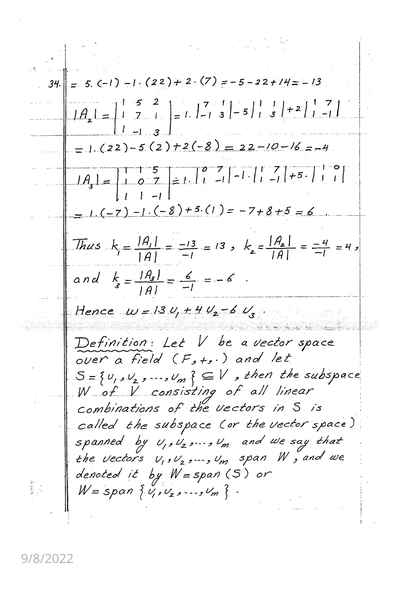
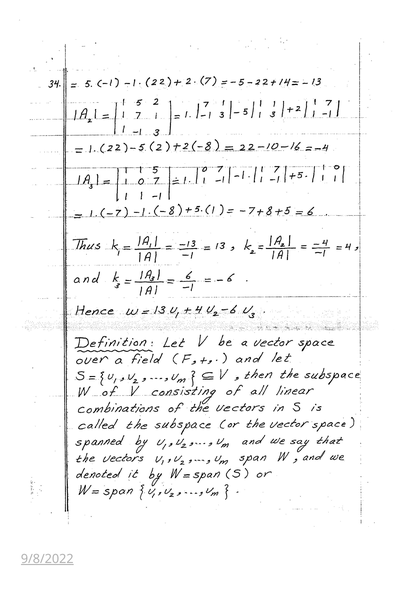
9/8/2022 underline: none -> present
